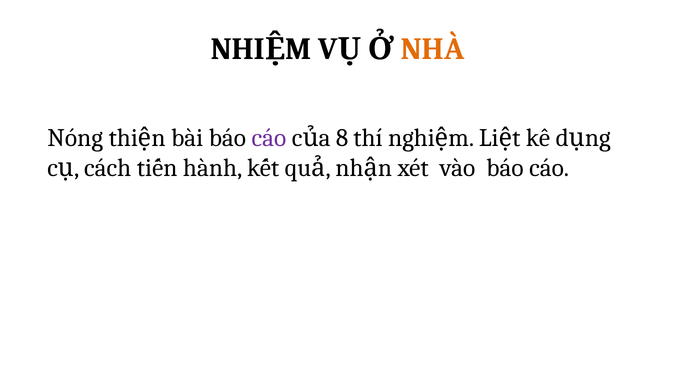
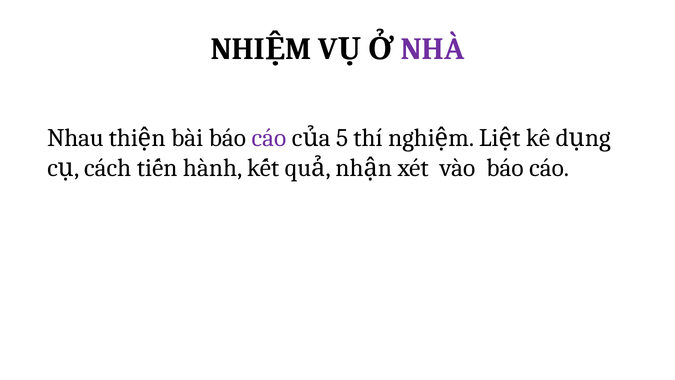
NHÀ colour: orange -> purple
Nóng: Nóng -> Nhau
8: 8 -> 5
